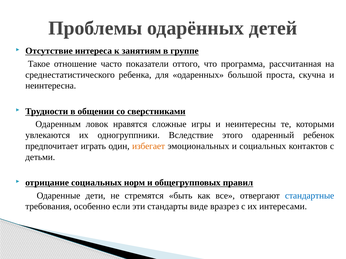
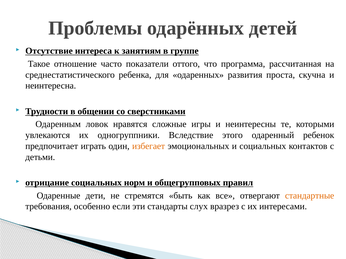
большой: большой -> развития
стандартные colour: blue -> orange
виде: виде -> слух
